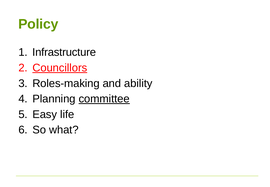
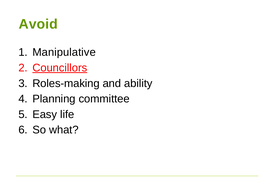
Policy: Policy -> Avoid
Infrastructure: Infrastructure -> Manipulative
committee underline: present -> none
